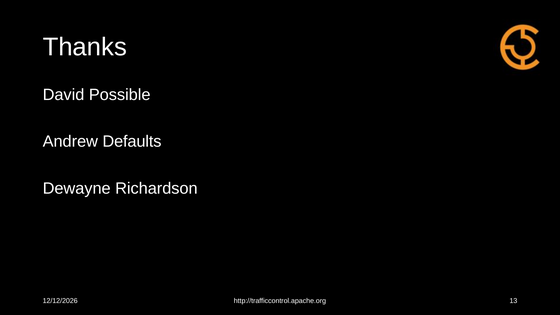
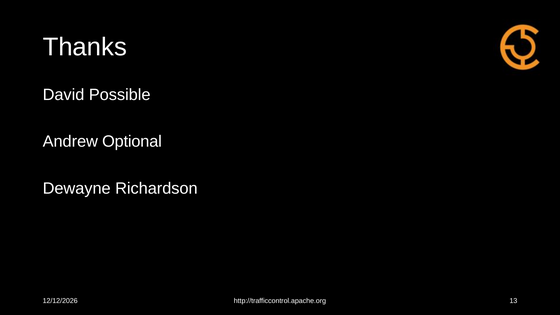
Defaults: Defaults -> Optional
